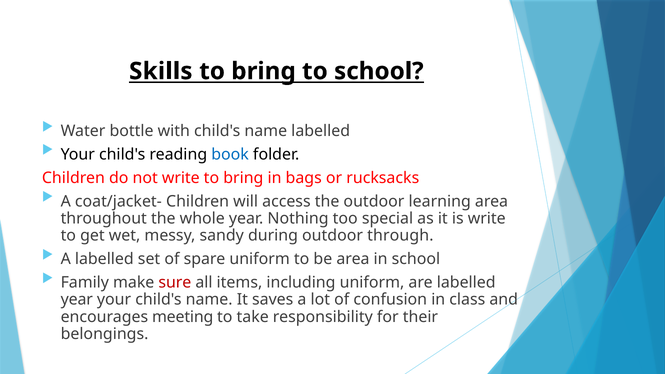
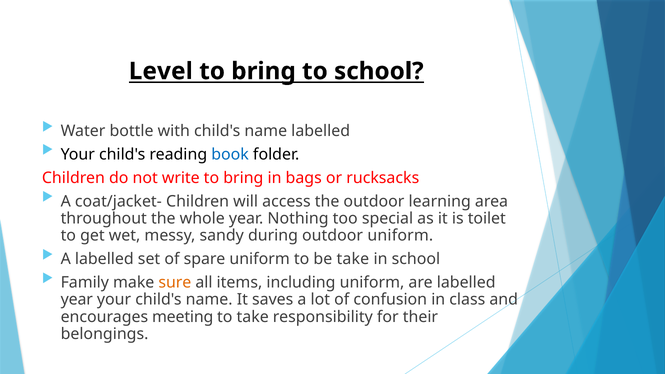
Skills: Skills -> Level
is write: write -> toilet
outdoor through: through -> uniform
be area: area -> take
sure colour: red -> orange
